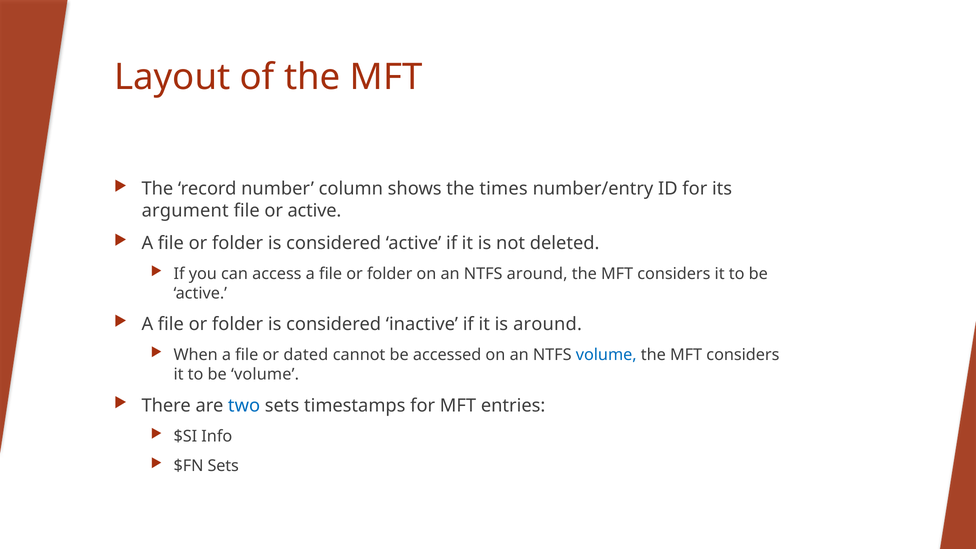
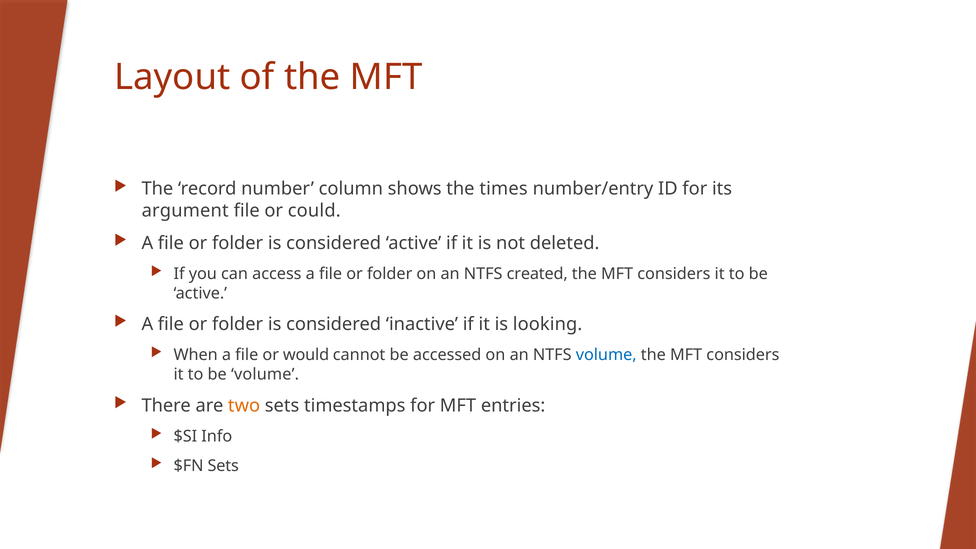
or active: active -> could
NTFS around: around -> created
is around: around -> looking
dated: dated -> would
two colour: blue -> orange
